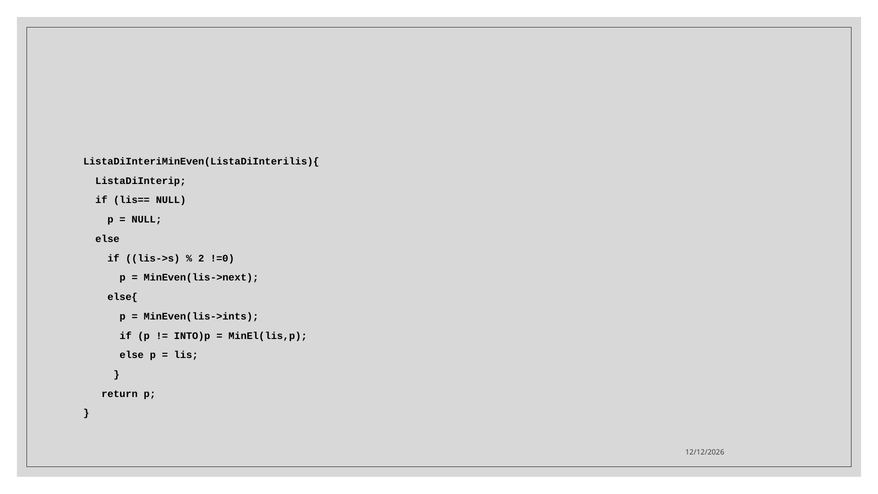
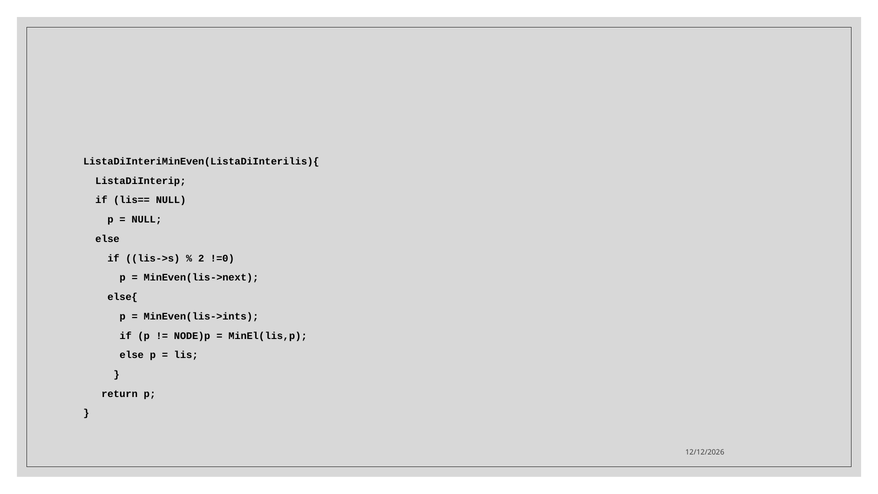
INTO)p: INTO)p -> NODE)p
